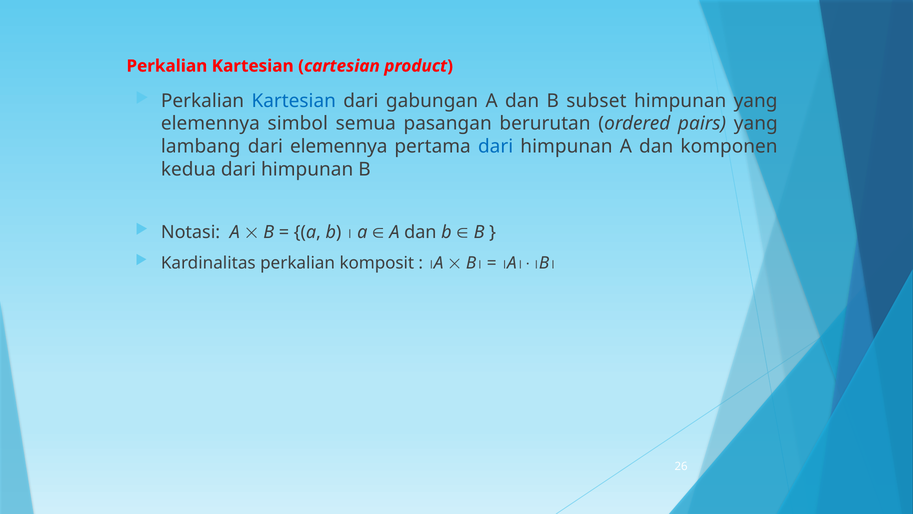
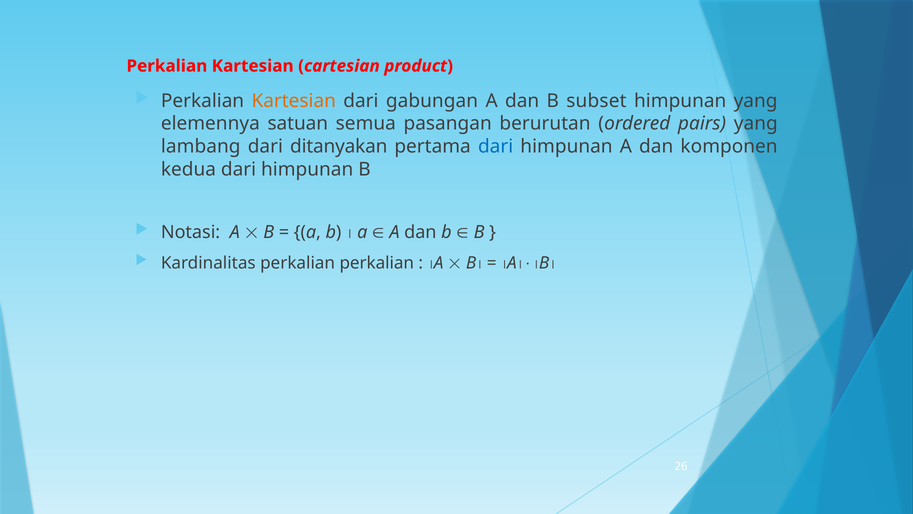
Kartesian at (294, 101) colour: blue -> orange
simbol: simbol -> satuan
dari elemennya: elemennya -> ditanyakan
perkalian komposit: komposit -> perkalian
